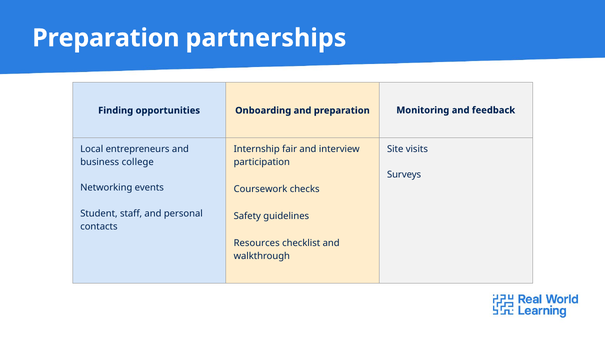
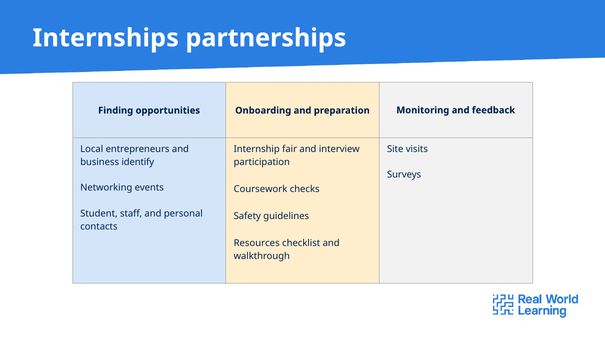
Preparation at (106, 38): Preparation -> Internships
college: college -> identify
